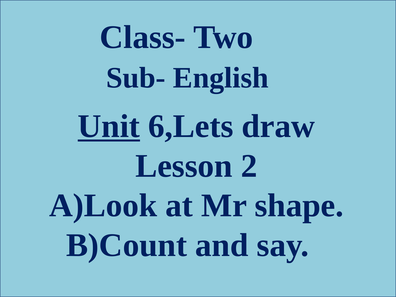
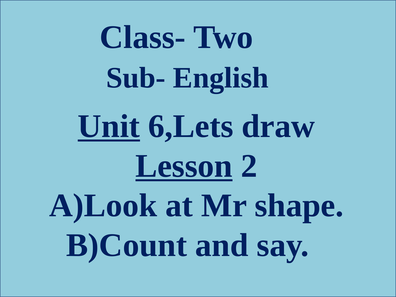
Lesson underline: none -> present
